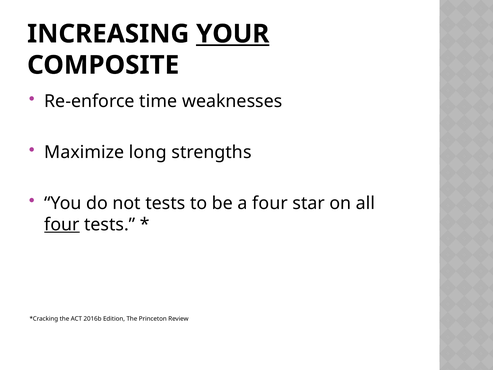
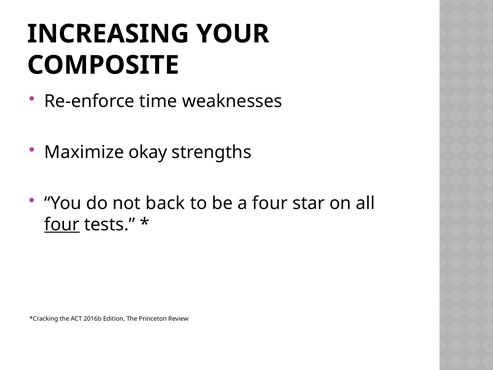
YOUR underline: present -> none
long: long -> okay
not tests: tests -> back
